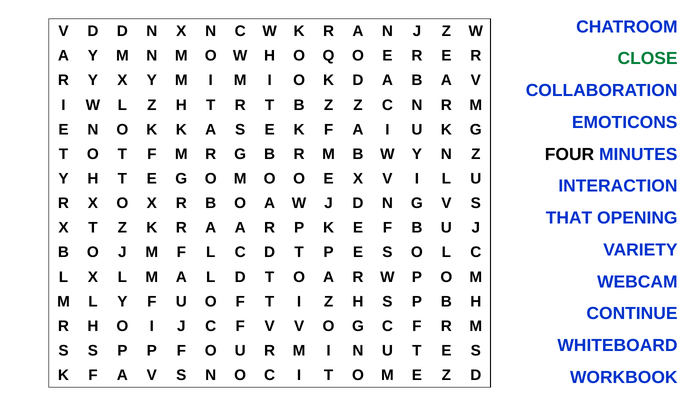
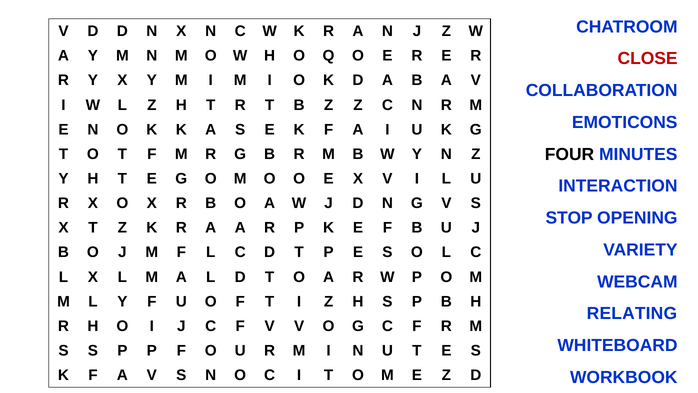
CLOSE colour: green -> red
THAT: THAT -> STOP
CONTINUE: CONTINUE -> RELATING
